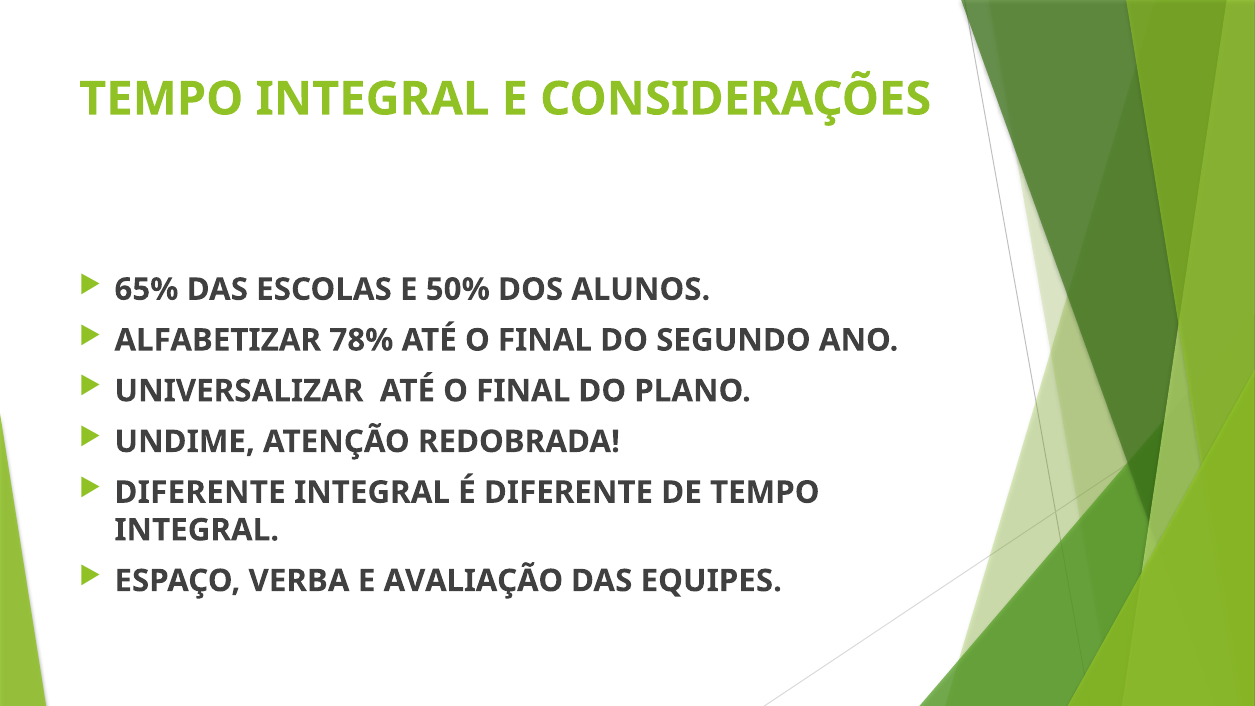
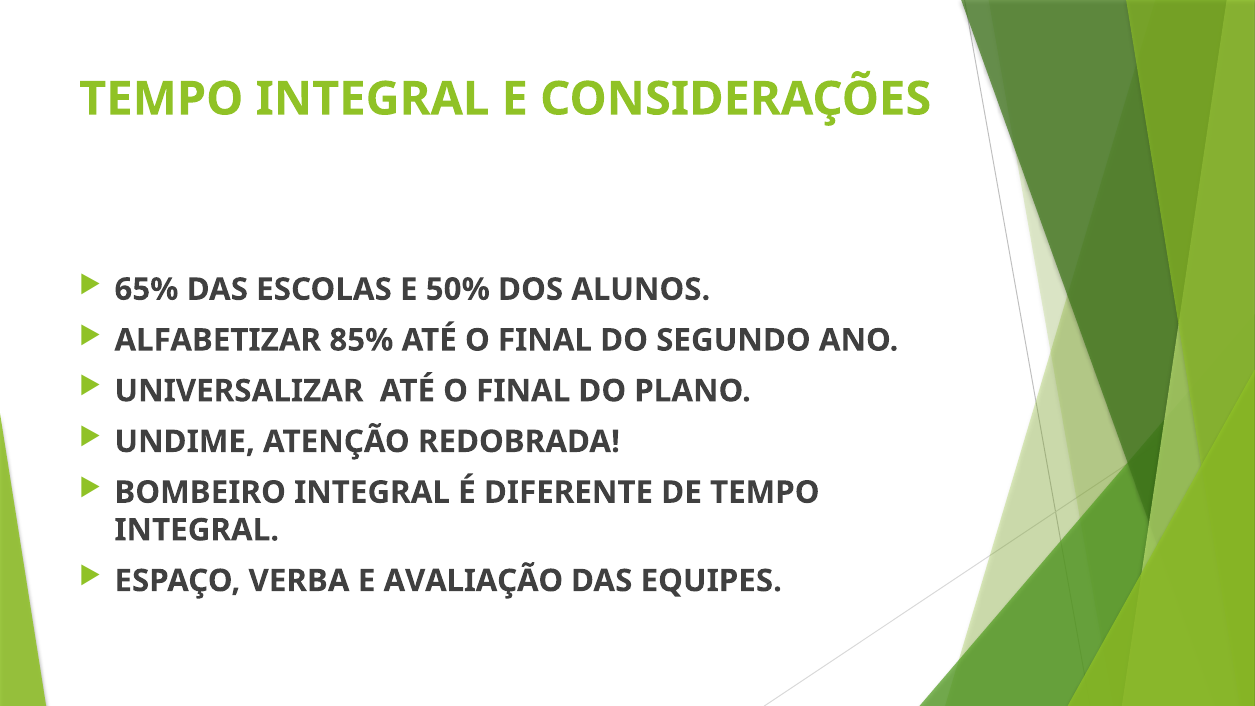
78%: 78% -> 85%
DIFERENTE at (200, 492): DIFERENTE -> BOMBEIRO
